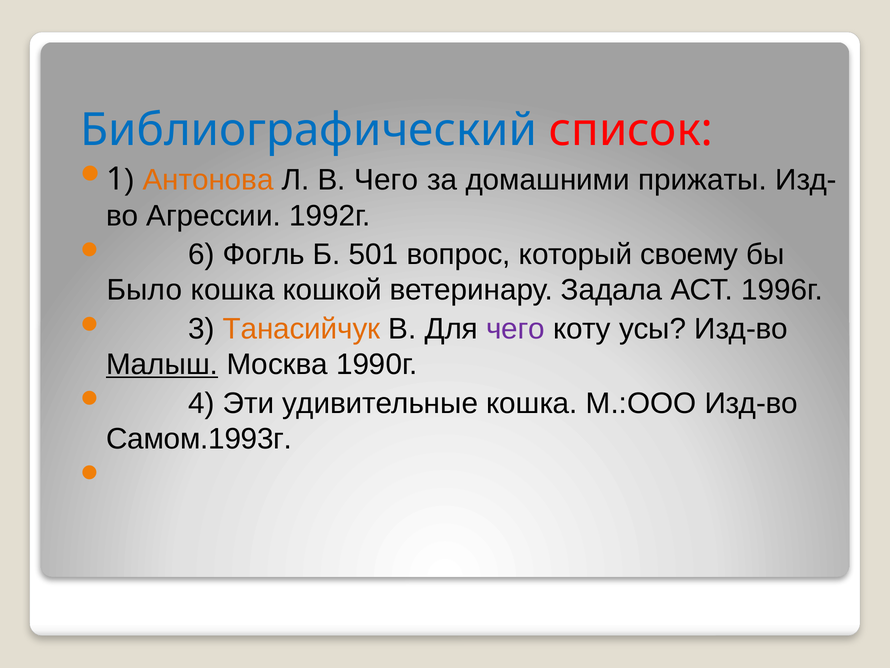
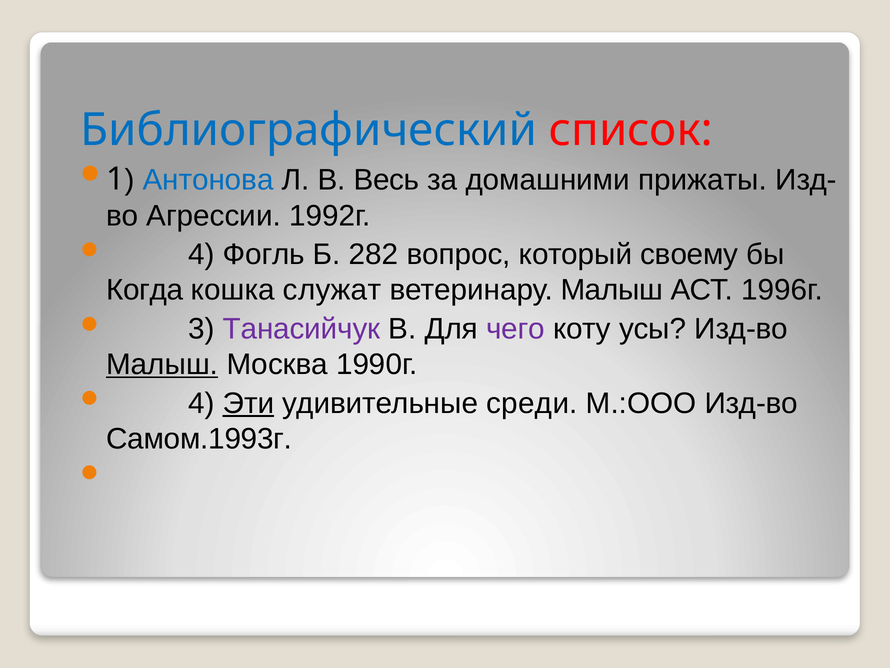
Антонова colour: orange -> blue
В Чего: Чего -> Весь
6 at (201, 254): 6 -> 4
501: 501 -> 282
Было: Было -> Когда
кошкой: кошкой -> служат
ветеринару Задала: Задала -> Малыш
Танасийчук colour: orange -> purple
Эти underline: none -> present
удивительные кошка: кошка -> среди
